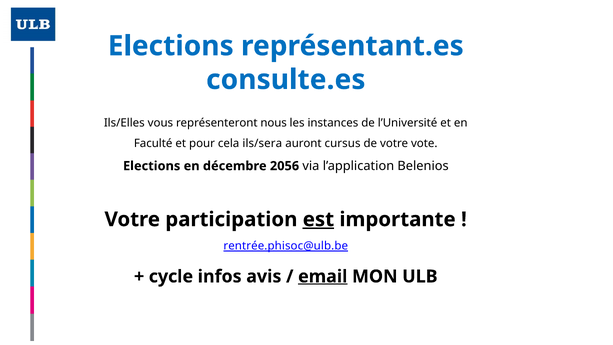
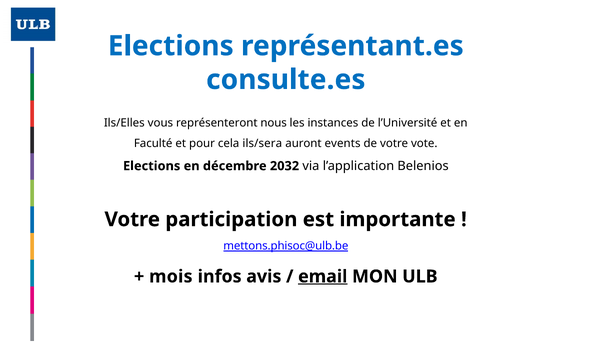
cursus: cursus -> events
2056: 2056 -> 2032
est underline: present -> none
rentrée.phisoc@ulb.be: rentrée.phisoc@ulb.be -> mettons.phisoc@ulb.be
cycle: cycle -> mois
